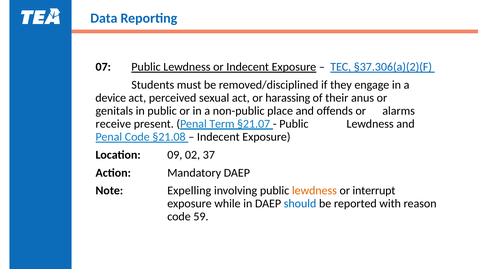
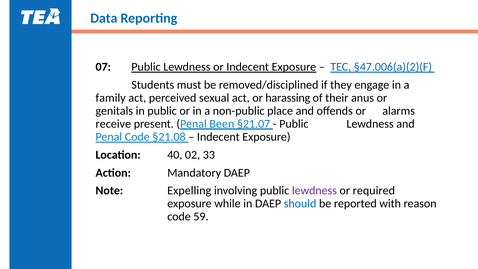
§37.306(a)(2)(F: §37.306(a)(2)(F -> §47.006(a)(2)(F
device: device -> family
Term: Term -> Been
09: 09 -> 40
37: 37 -> 33
lewdness at (314, 191) colour: orange -> purple
interrupt: interrupt -> required
